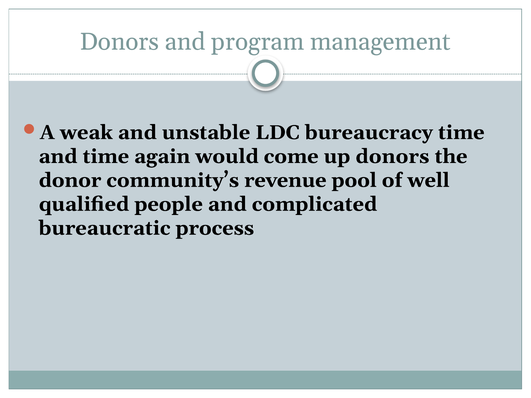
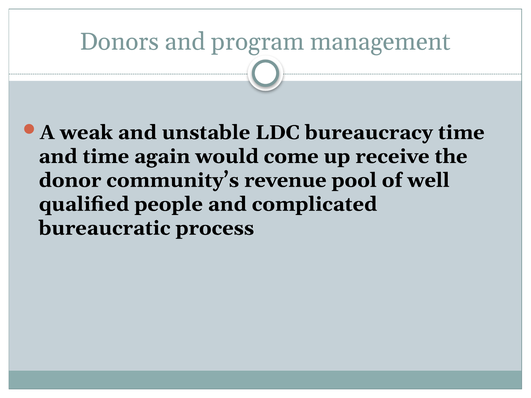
up donors: donors -> receive
